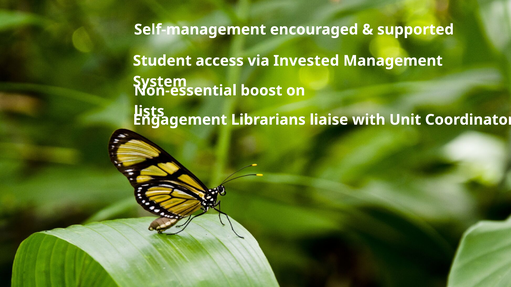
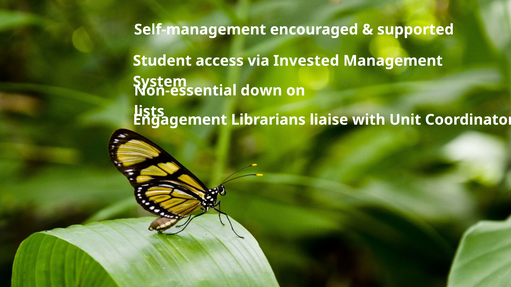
boost: boost -> down
